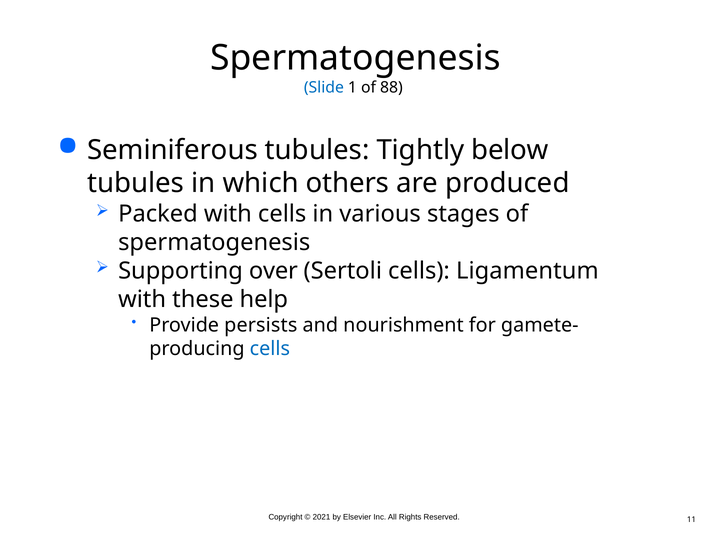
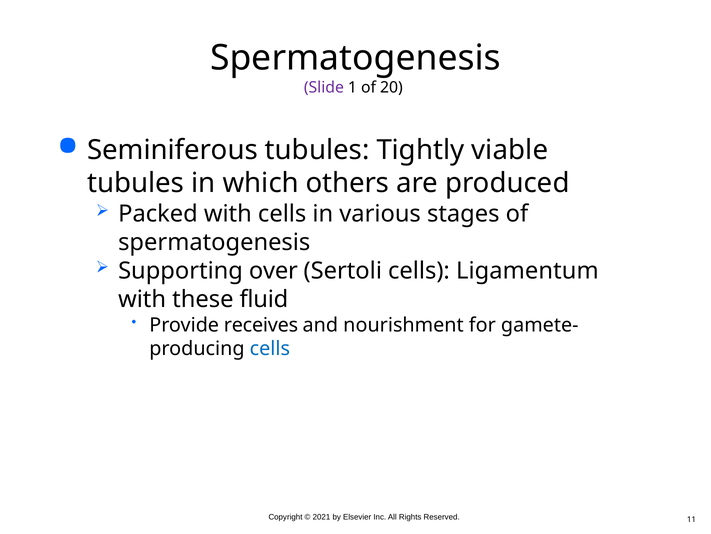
Slide colour: blue -> purple
88: 88 -> 20
below: below -> viable
help: help -> fluid
persists: persists -> receives
